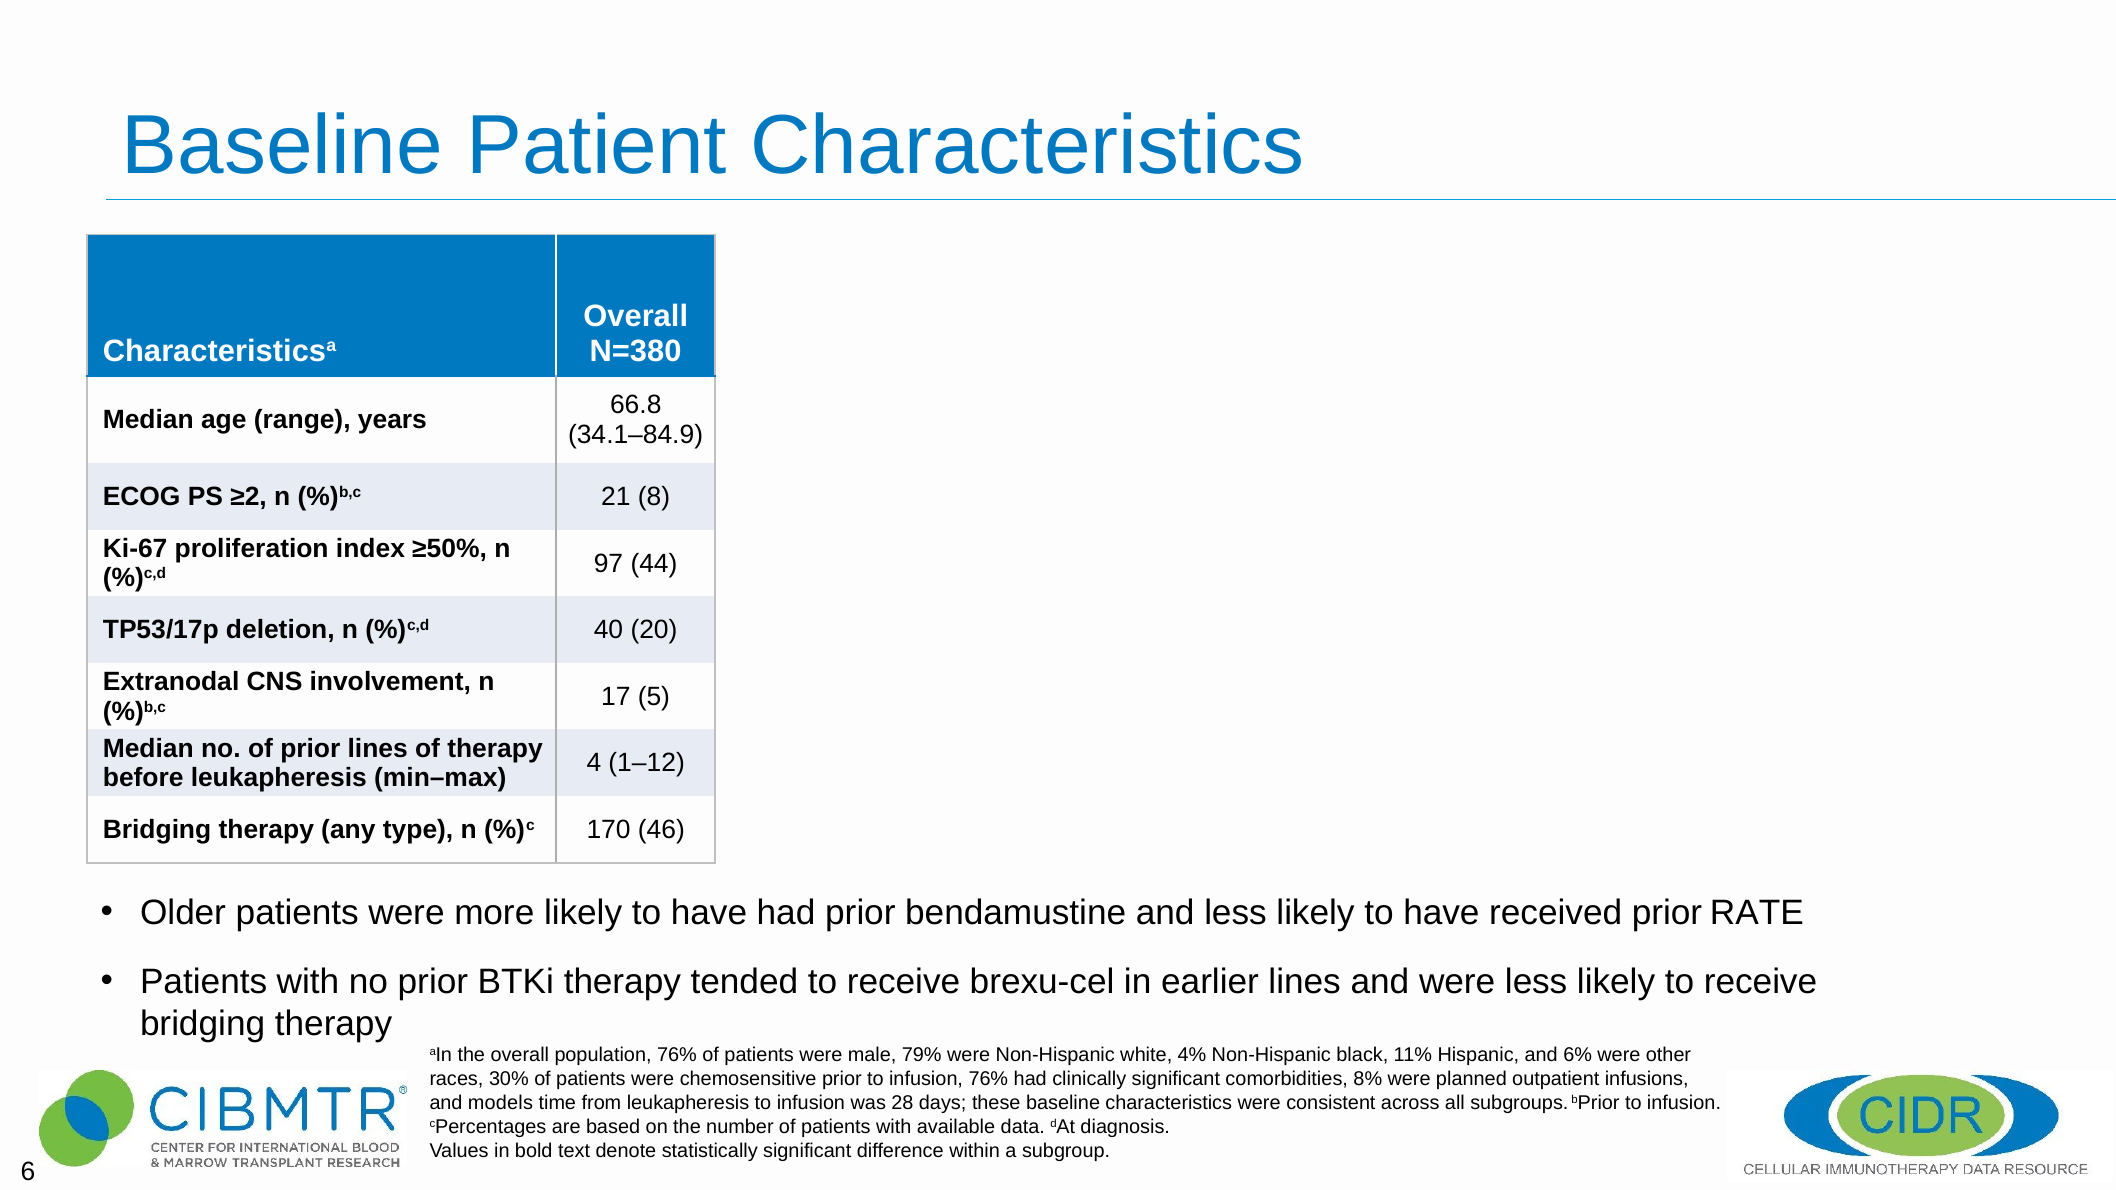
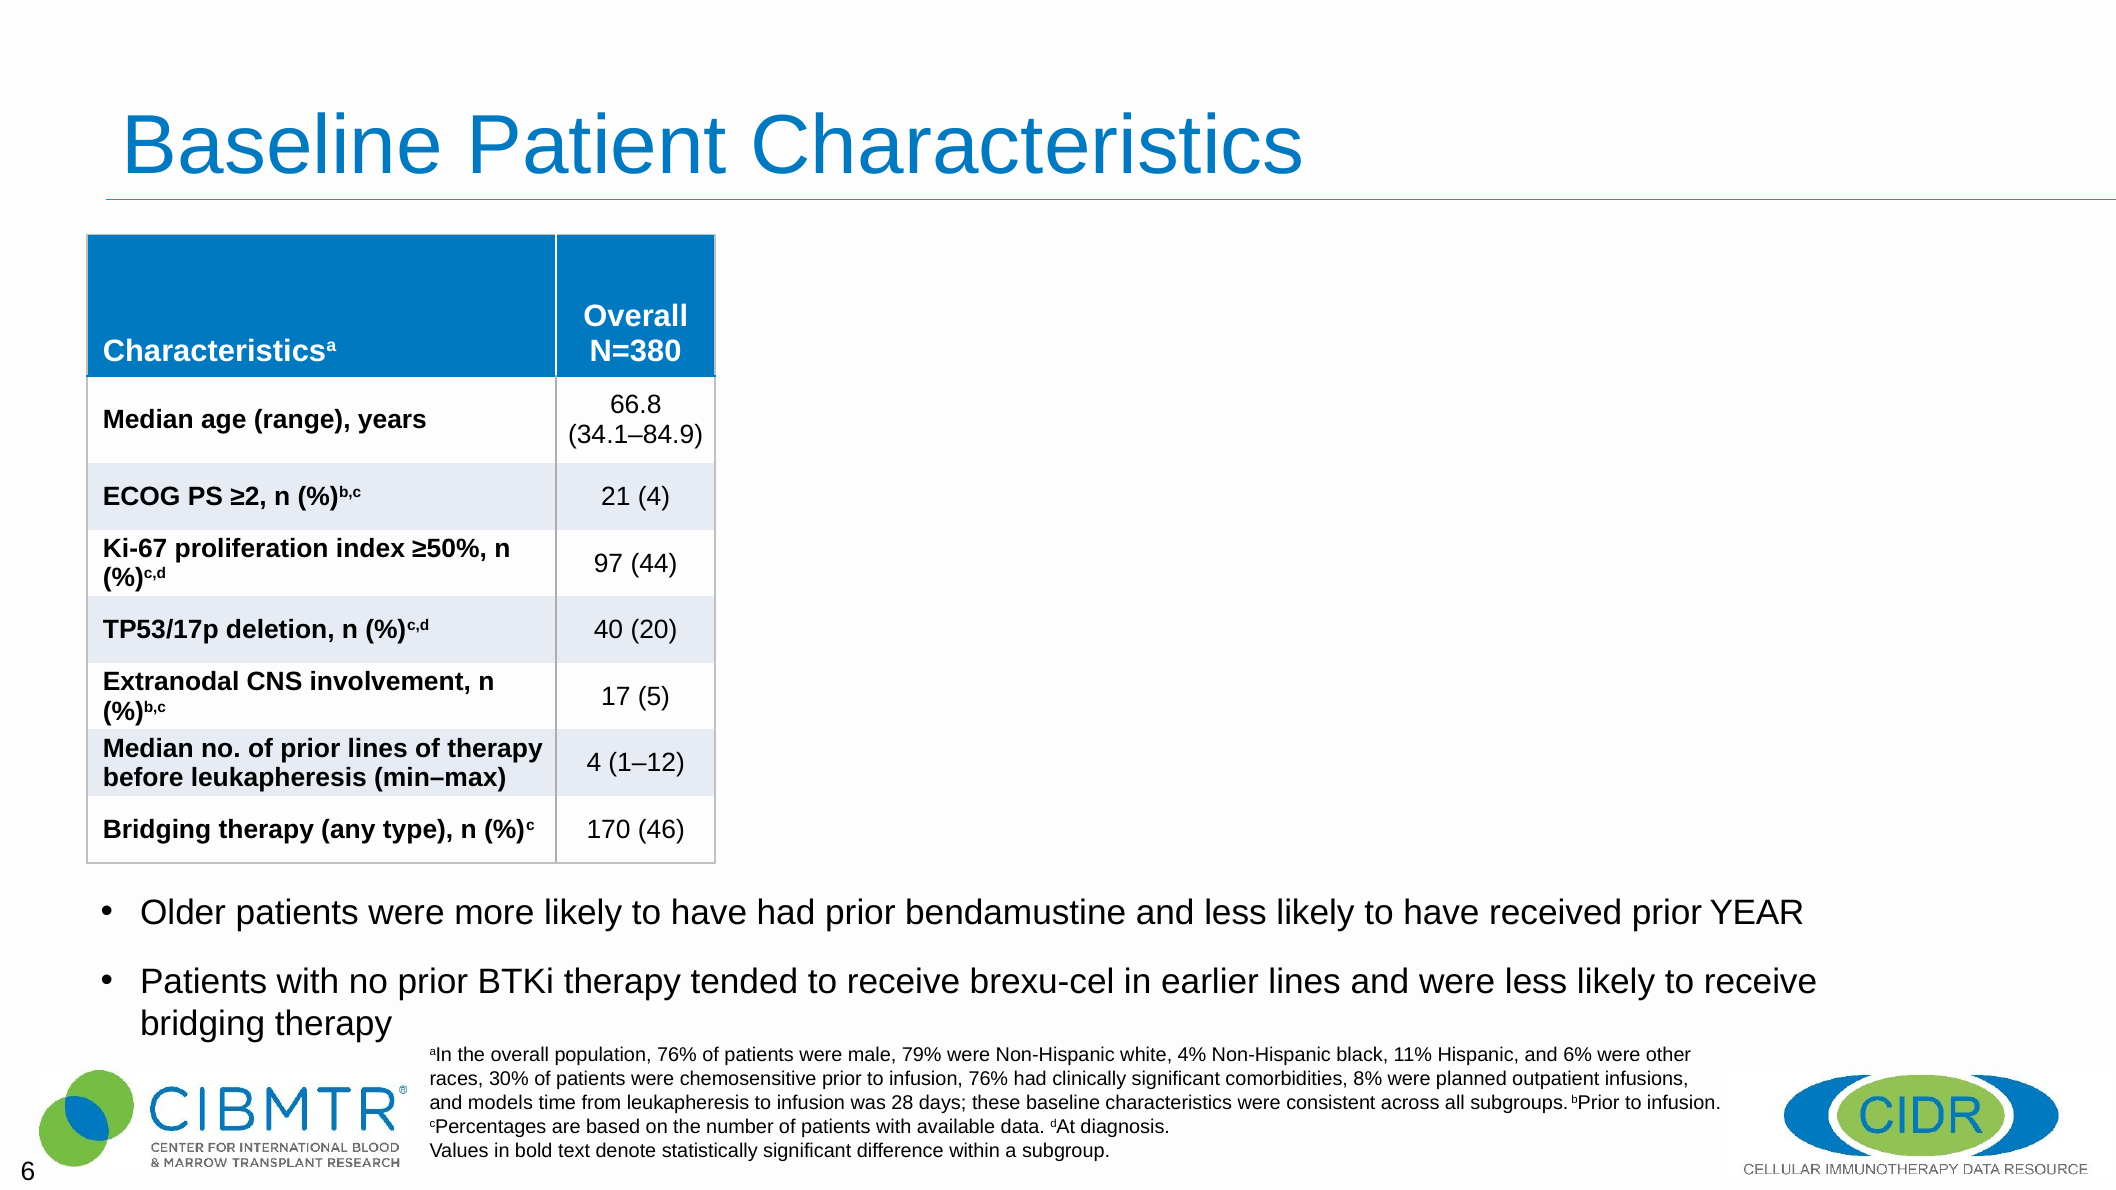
21 8: 8 -> 4
RATE: RATE -> YEAR
